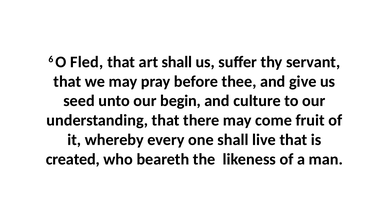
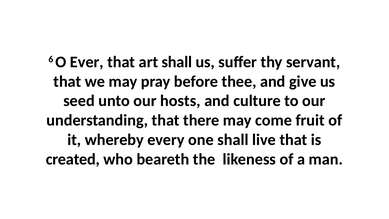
Fled: Fled -> Ever
begin: begin -> hosts
